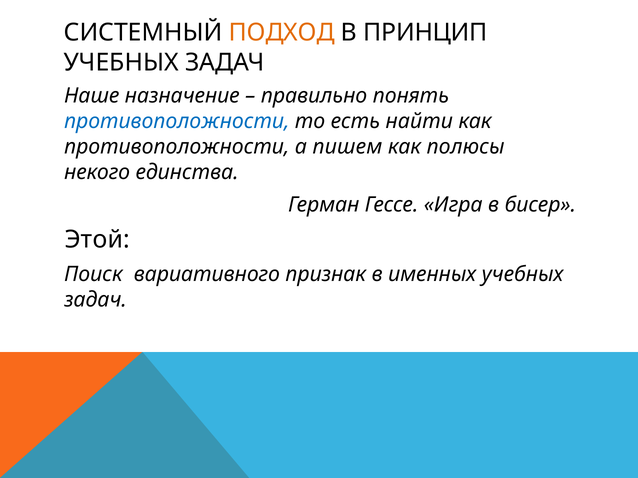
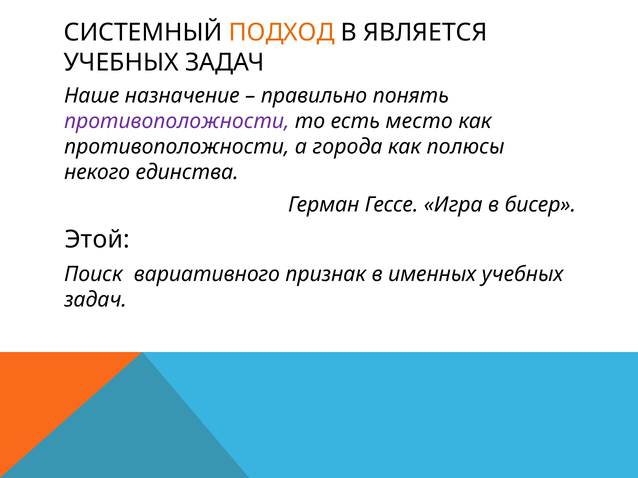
ПРИНЦИП: ПРИНЦИП -> ЯВЛЯЕТСЯ
противоположности at (177, 121) colour: blue -> purple
найти: найти -> место
пишем: пишем -> города
